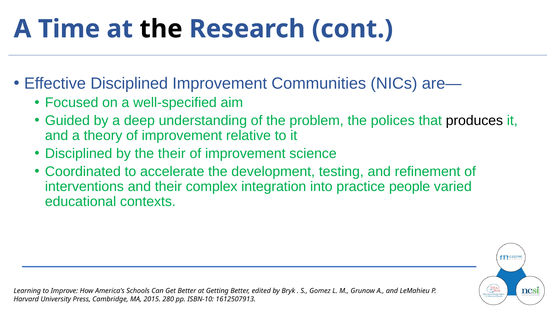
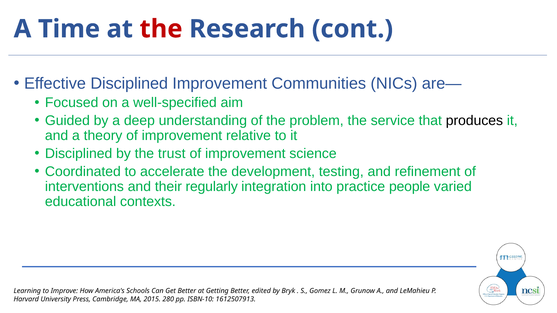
the at (161, 29) colour: black -> red
polices: polices -> service
the their: their -> trust
complex: complex -> regularly
